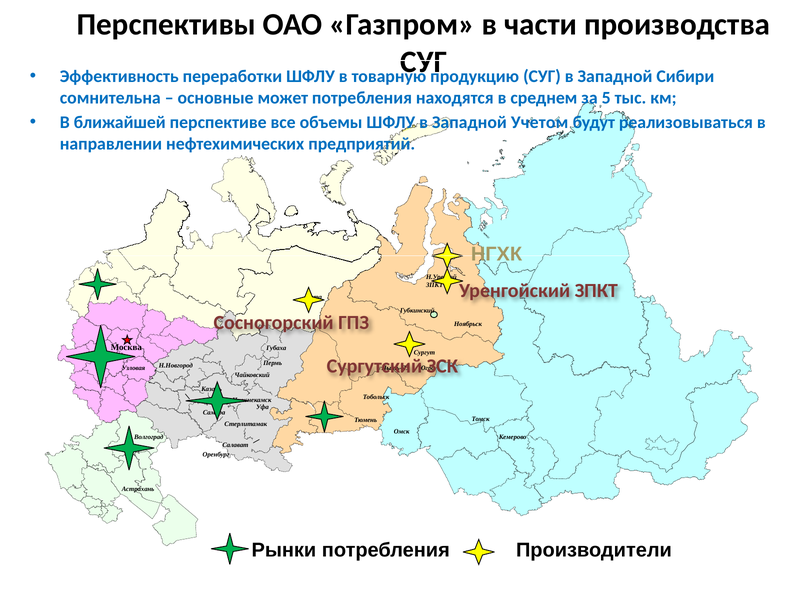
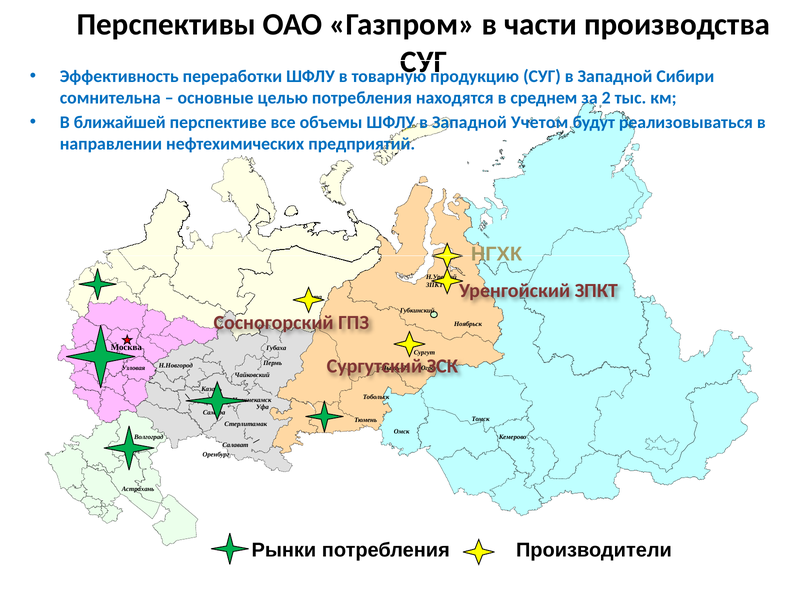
может: может -> целью
5: 5 -> 2
